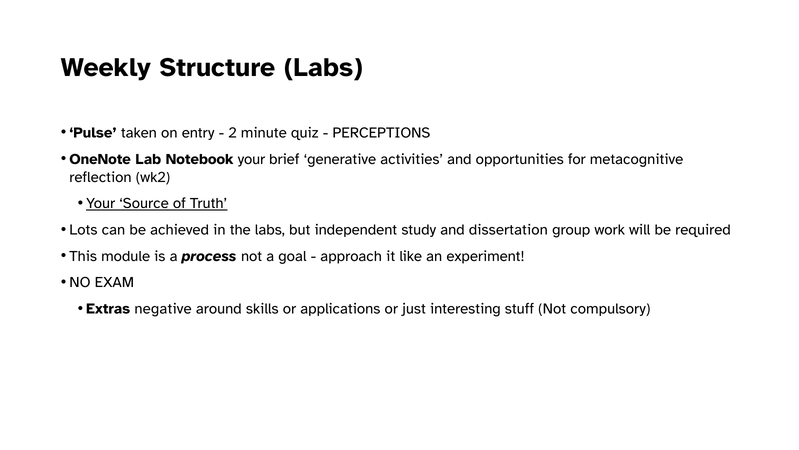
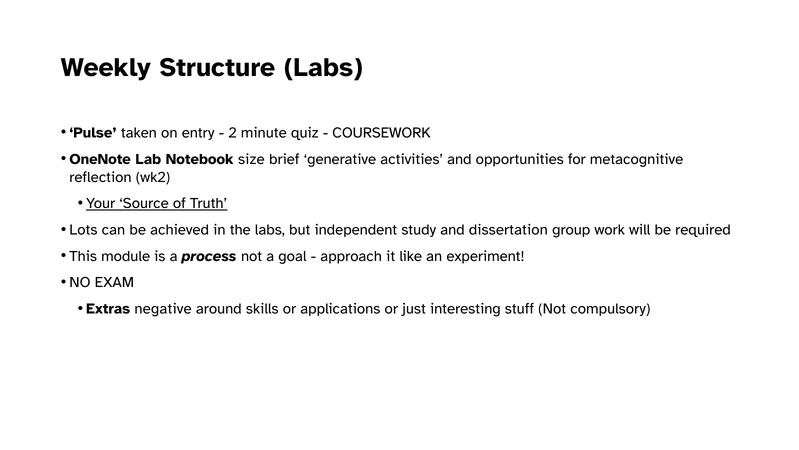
PERCEPTIONS: PERCEPTIONS -> COURSEWORK
Notebook your: your -> size
